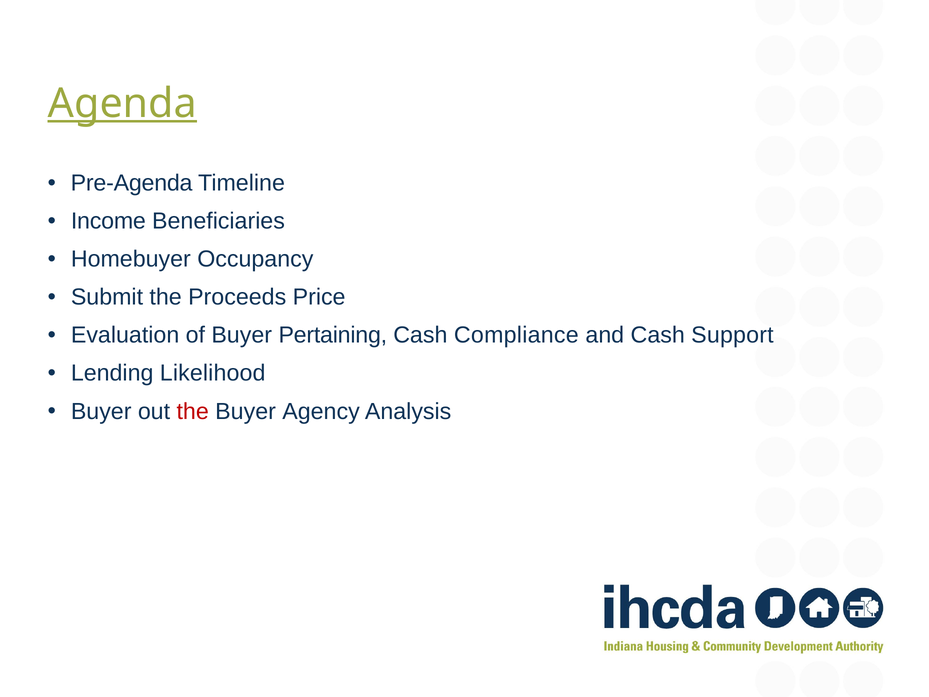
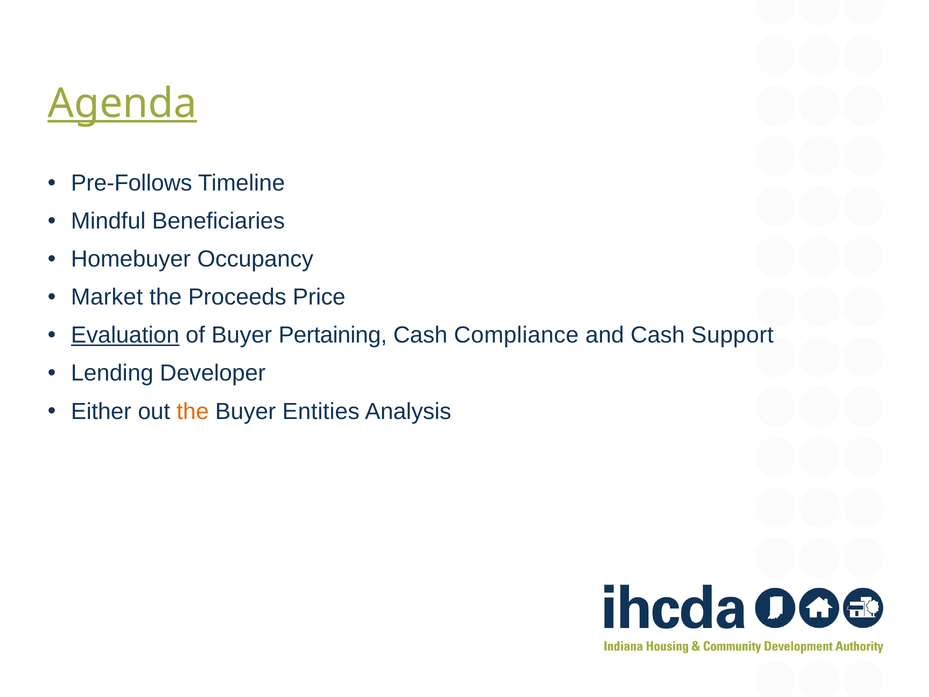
Pre-Agenda: Pre-Agenda -> Pre-Follows
Income: Income -> Mindful
Submit: Submit -> Market
Evaluation underline: none -> present
Likelihood: Likelihood -> Developer
Buyer at (101, 411): Buyer -> Either
the at (193, 411) colour: red -> orange
Agency: Agency -> Entities
